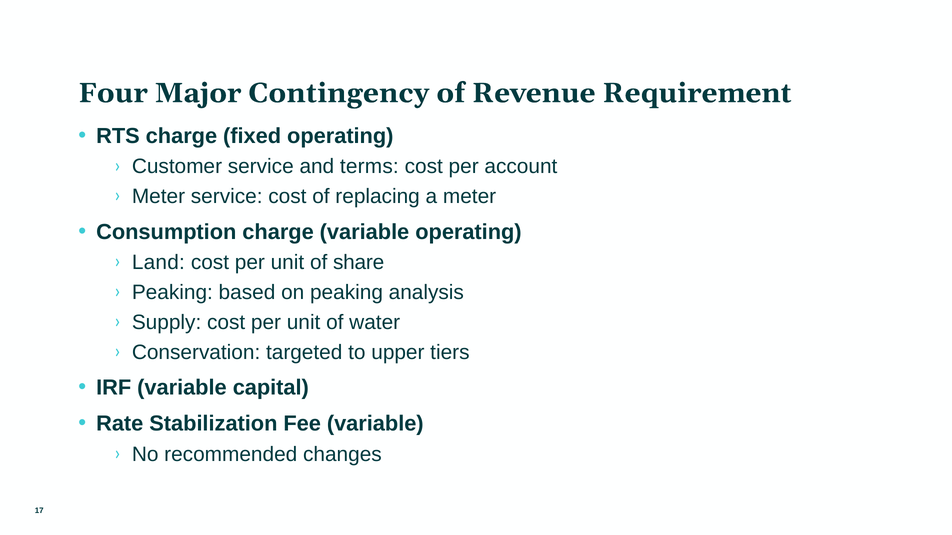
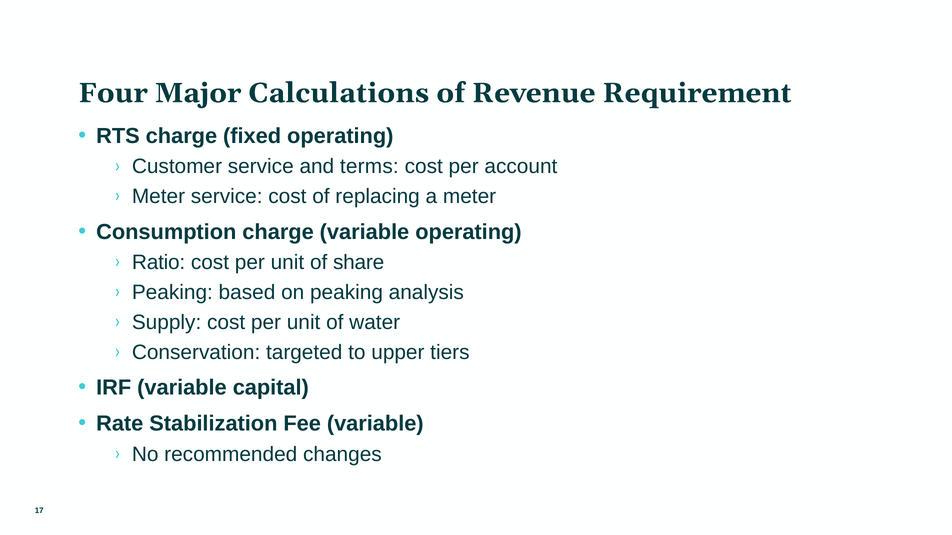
Contingency: Contingency -> Calculations
Land: Land -> Ratio
